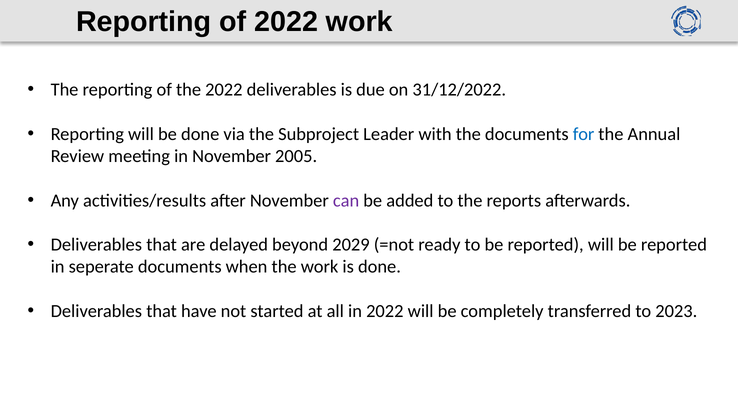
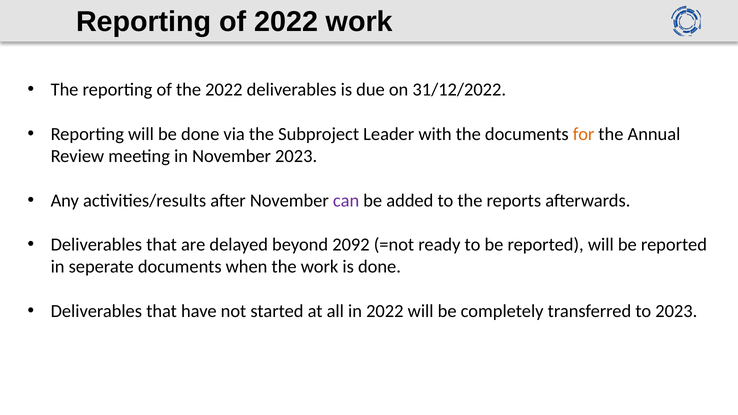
for colour: blue -> orange
November 2005: 2005 -> 2023
2029: 2029 -> 2092
